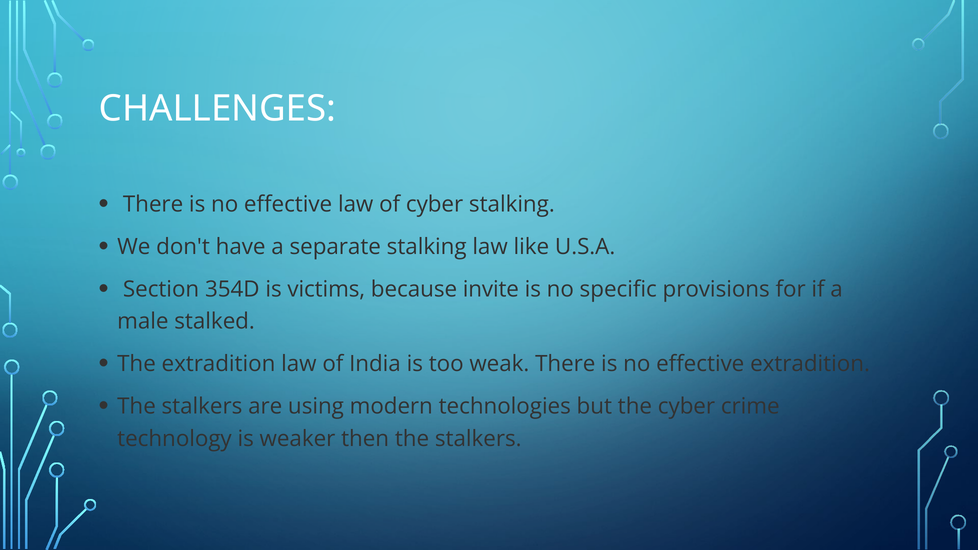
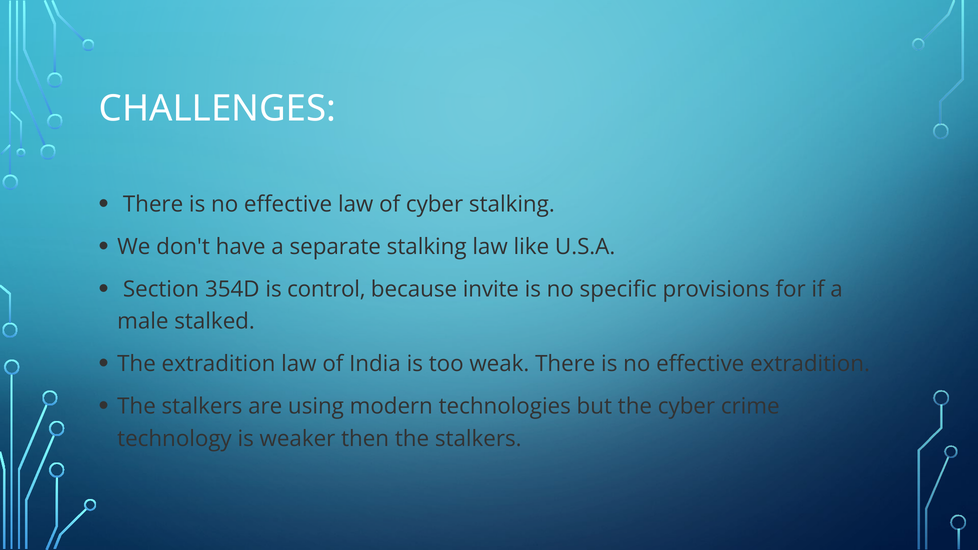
victims: victims -> control
